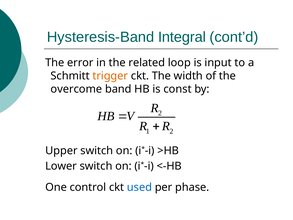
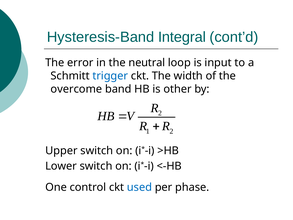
related: related -> neutral
trigger colour: orange -> blue
const: const -> other
